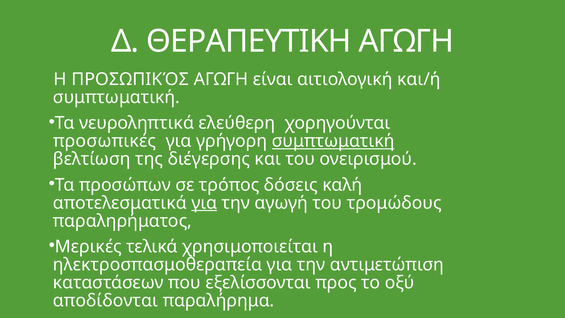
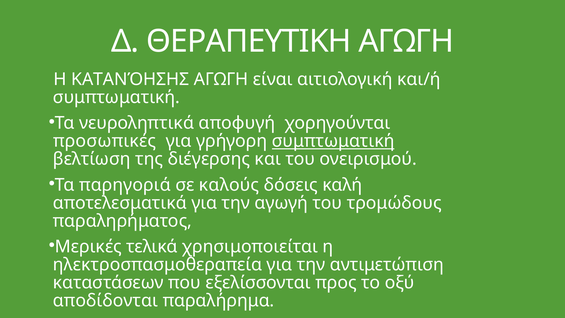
ΠΡΟΣΩΠΙΚΌΣ: ΠΡΟΣΩΠΙΚΌΣ -> ΚΑΤΑΝΌΗΣΗΣ
ελεύθερη: ελεύθερη -> αποφυγή
προσώπων: προσώπων -> παρηγοριά
τρόπος: τρόπος -> καλούς
για at (204, 203) underline: present -> none
